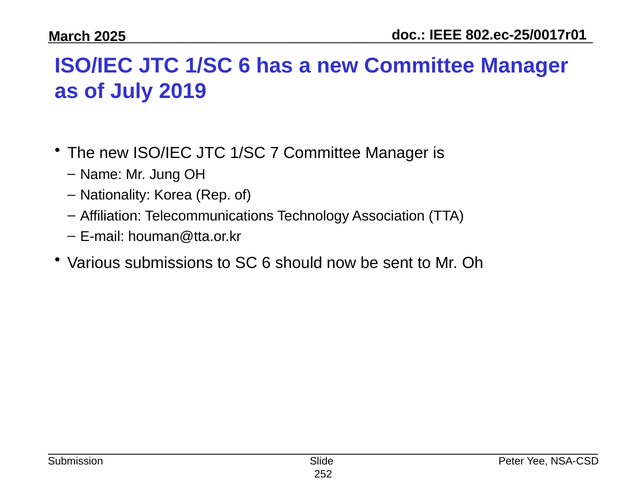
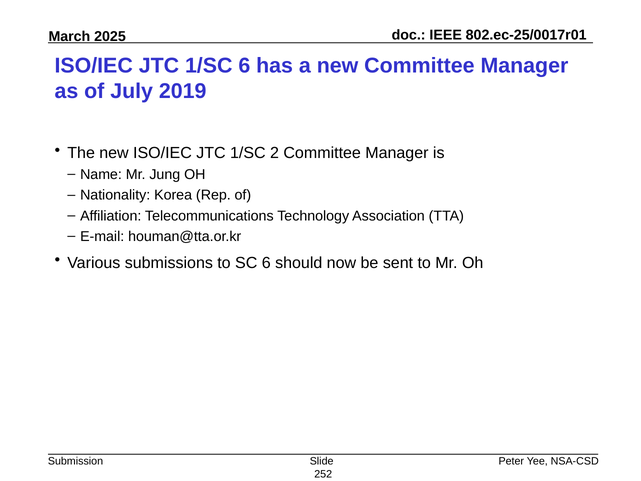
7: 7 -> 2
